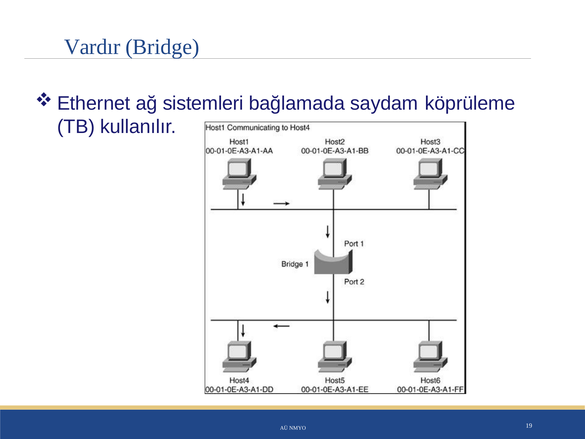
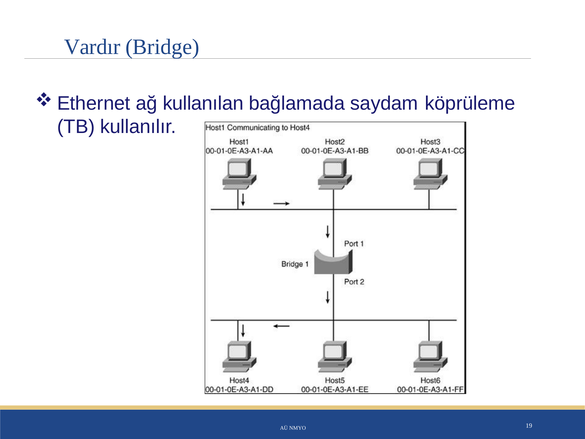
sistemleri: sistemleri -> kullanılan
